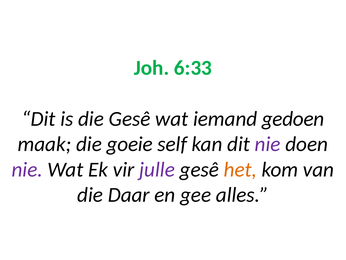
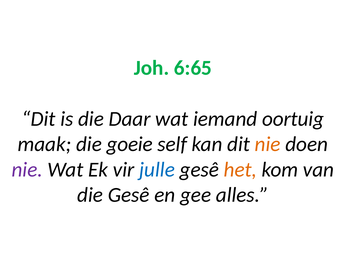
6:33: 6:33 -> 6:65
die Gesê: Gesê -> Daar
gedoen: gedoen -> oortuig
nie at (268, 144) colour: purple -> orange
julle colour: purple -> blue
die Daar: Daar -> Gesê
